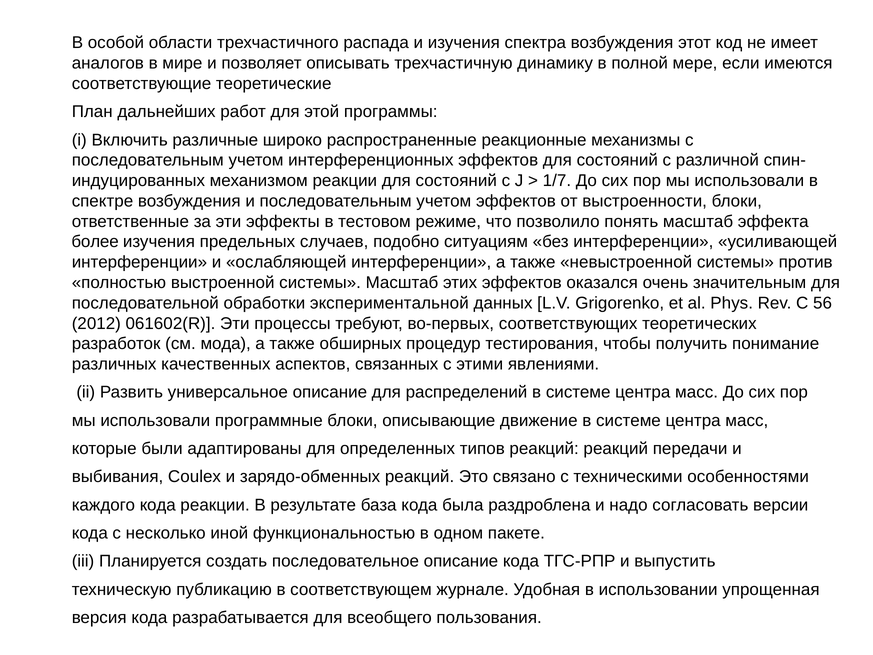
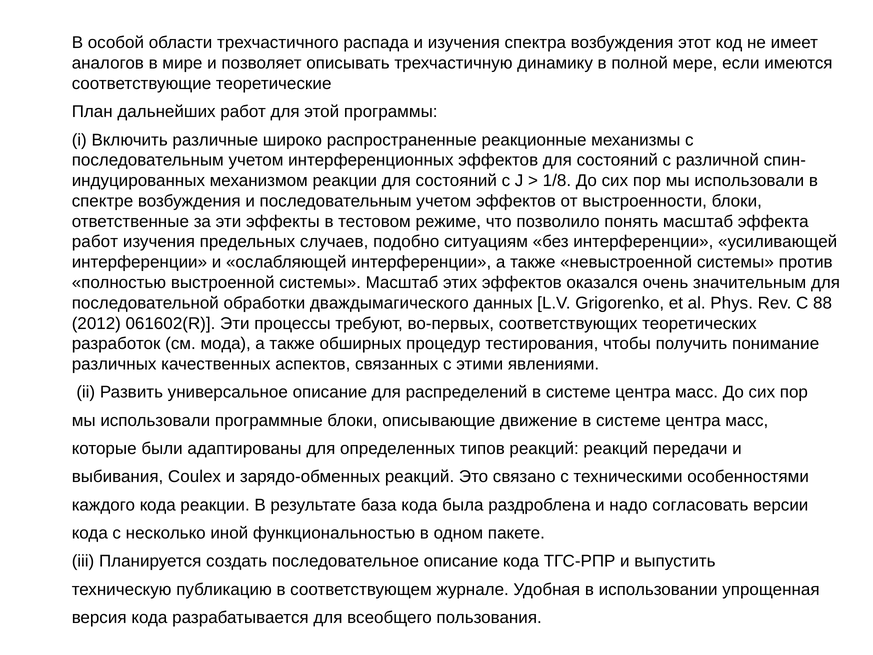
1/7: 1/7 -> 1/8
более at (95, 242): более -> работ
обработки экспериментальной: экспериментальной -> дваждымагического
56: 56 -> 88
